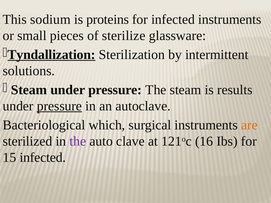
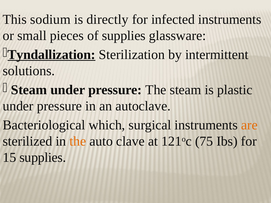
proteins: proteins -> directly
of sterilize: sterilize -> supplies
results: results -> plastic
pressure at (59, 106) underline: present -> none
the at (78, 141) colour: purple -> orange
16: 16 -> 75
15 infected: infected -> supplies
